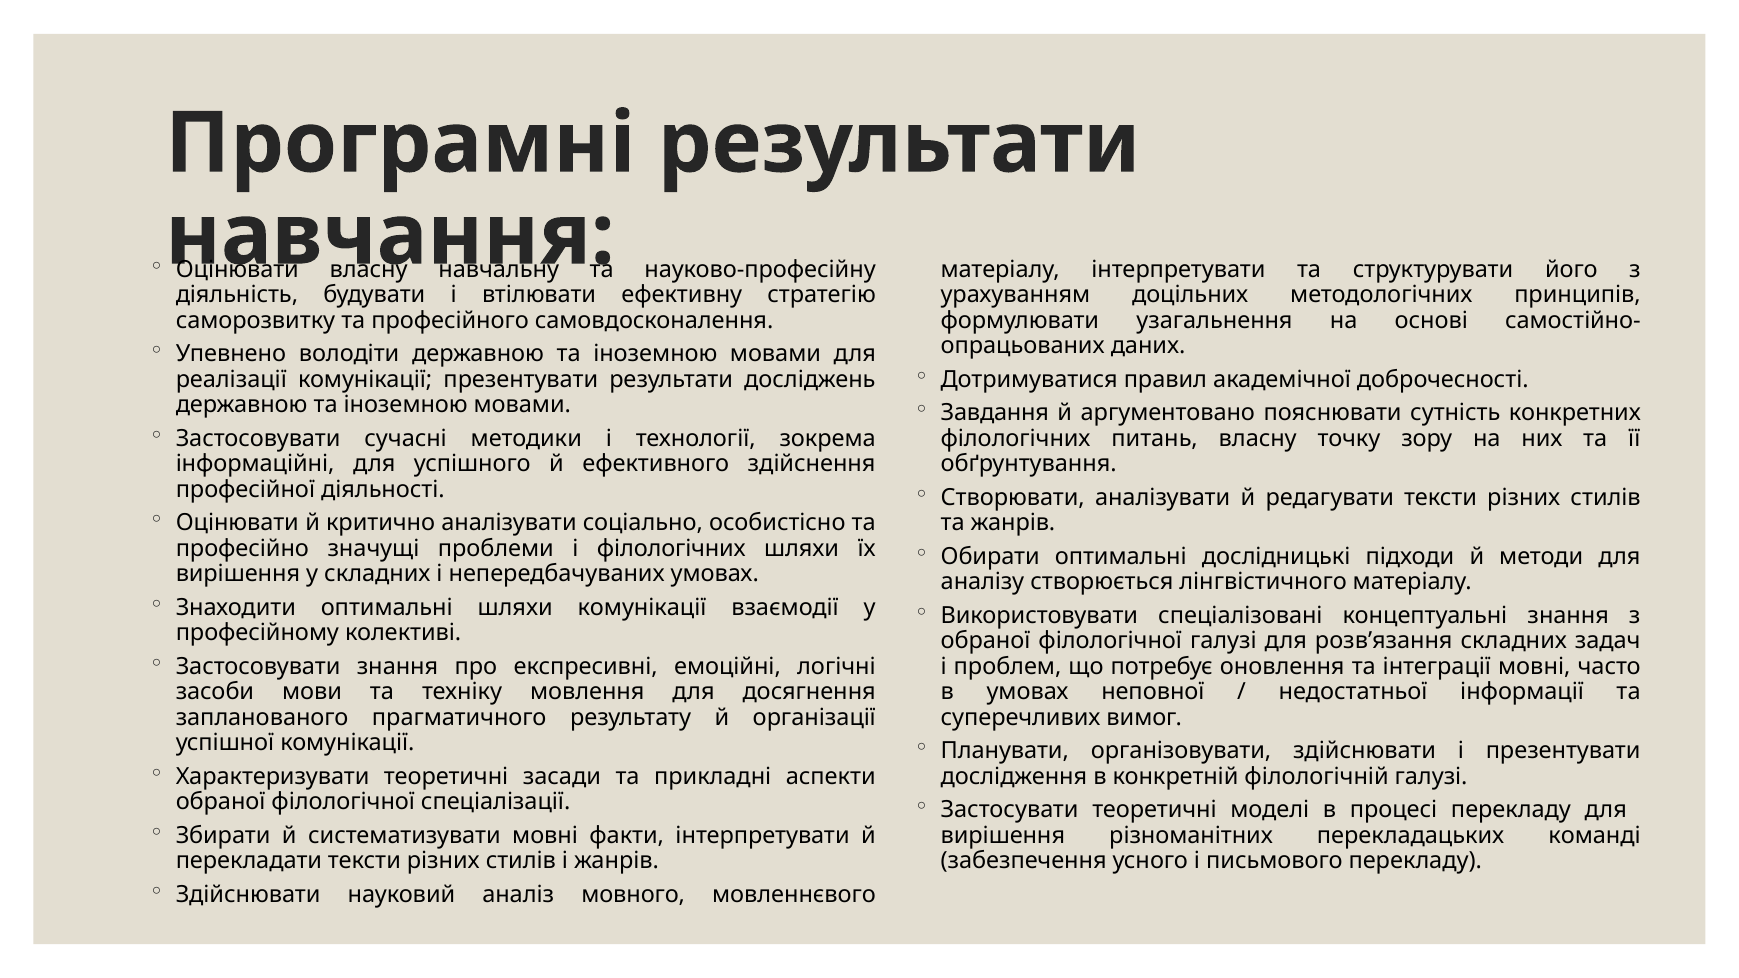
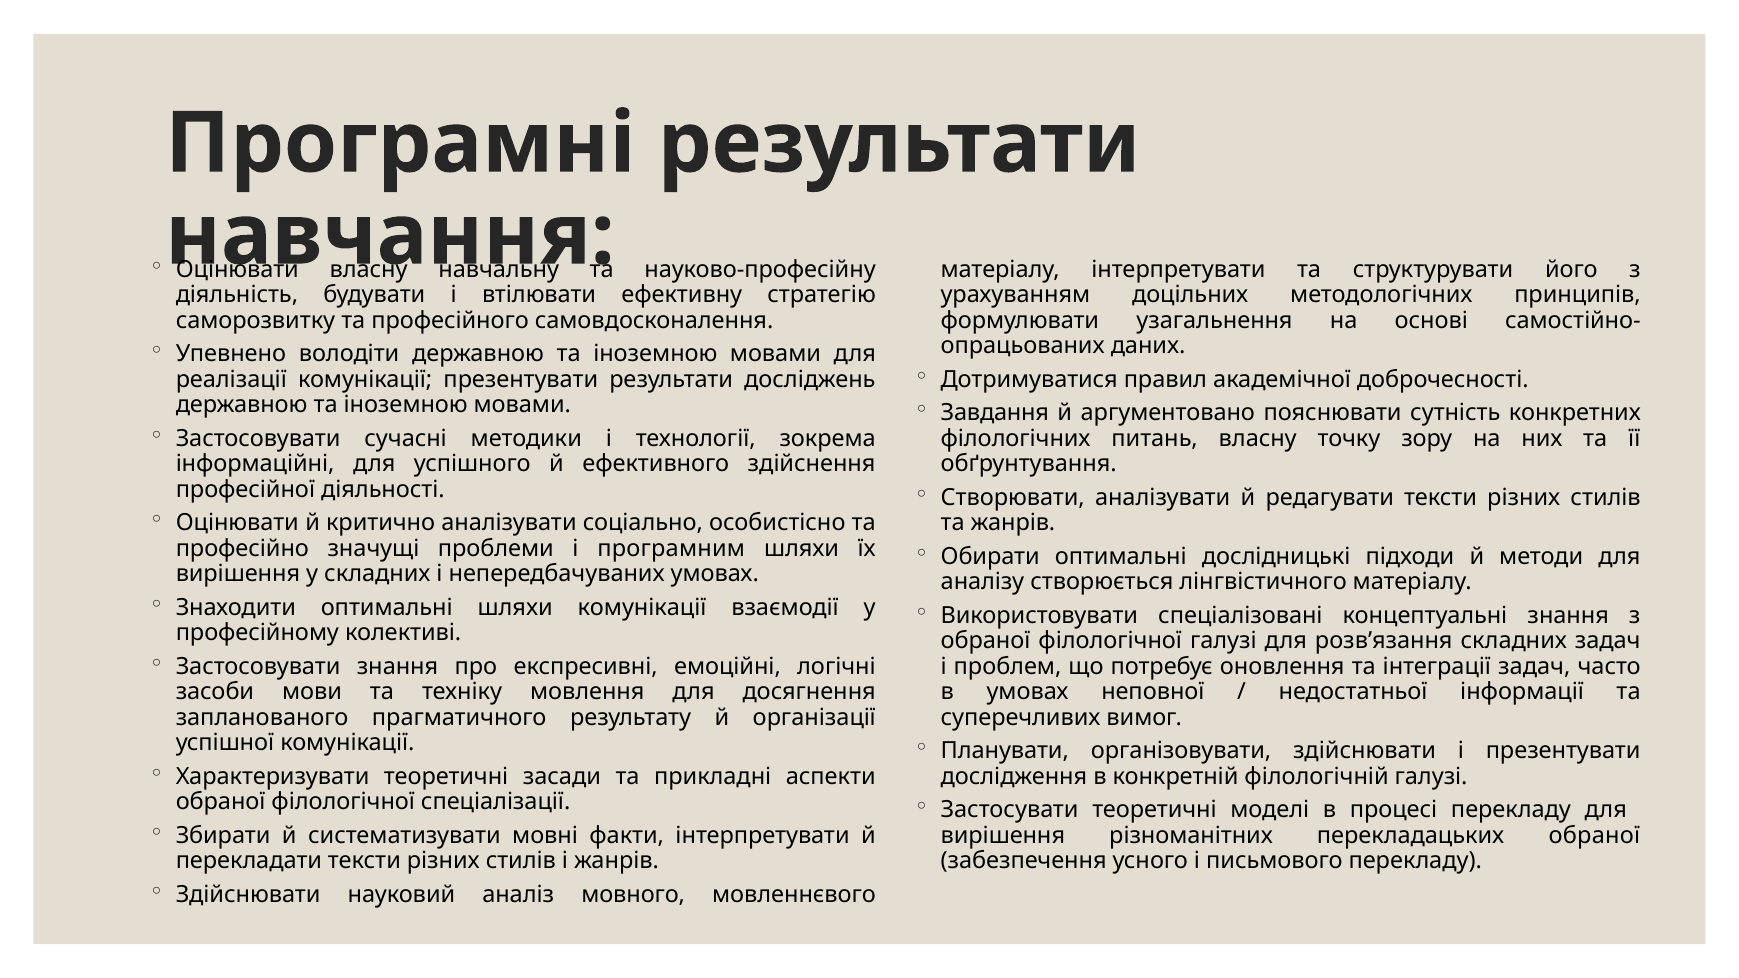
і філологічних: філологічних -> програмним
інтеграції мовні: мовні -> задач
перекладацьких команді: команді -> обраної
